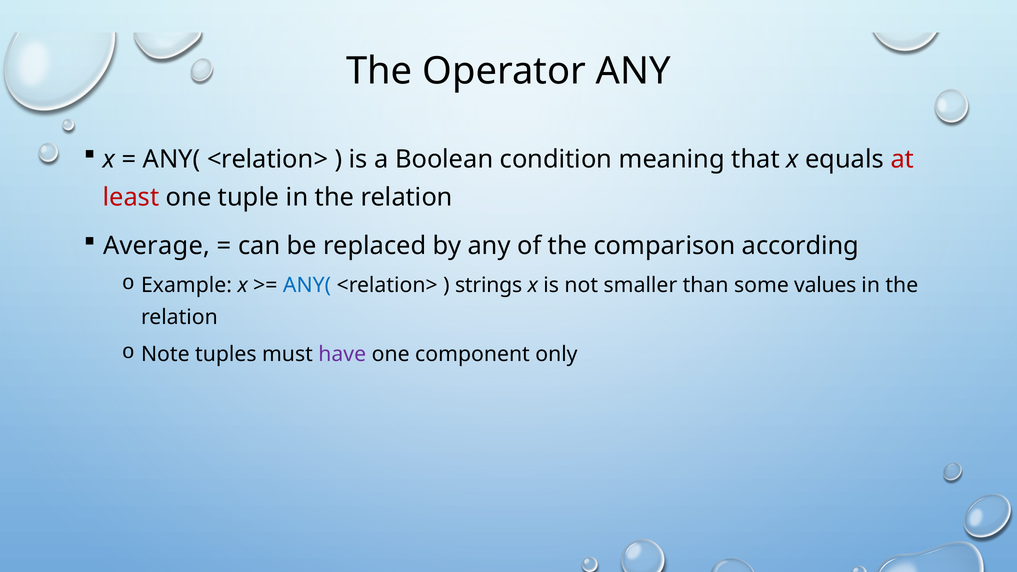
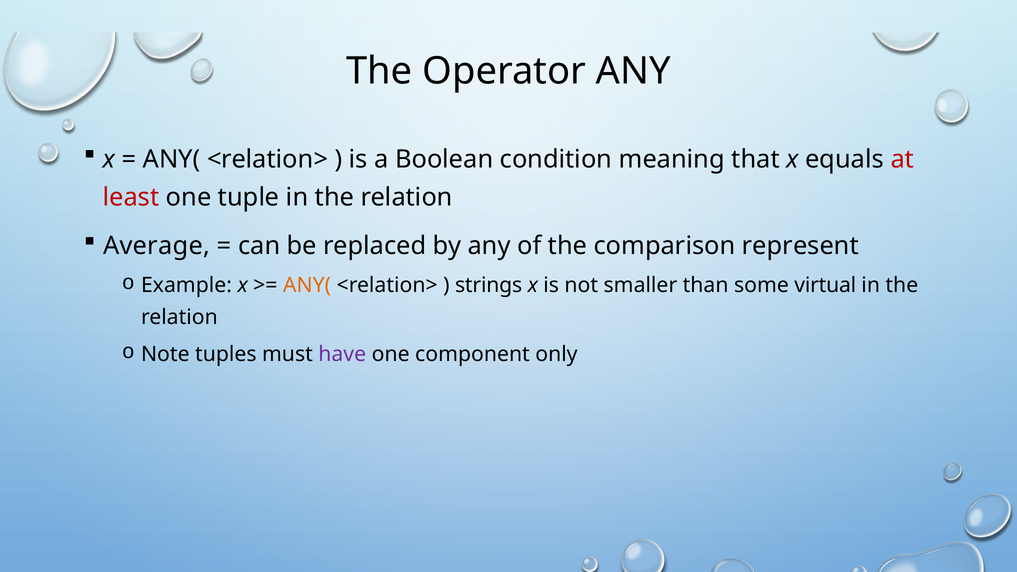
according: according -> represent
ANY( at (307, 285) colour: blue -> orange
values: values -> virtual
